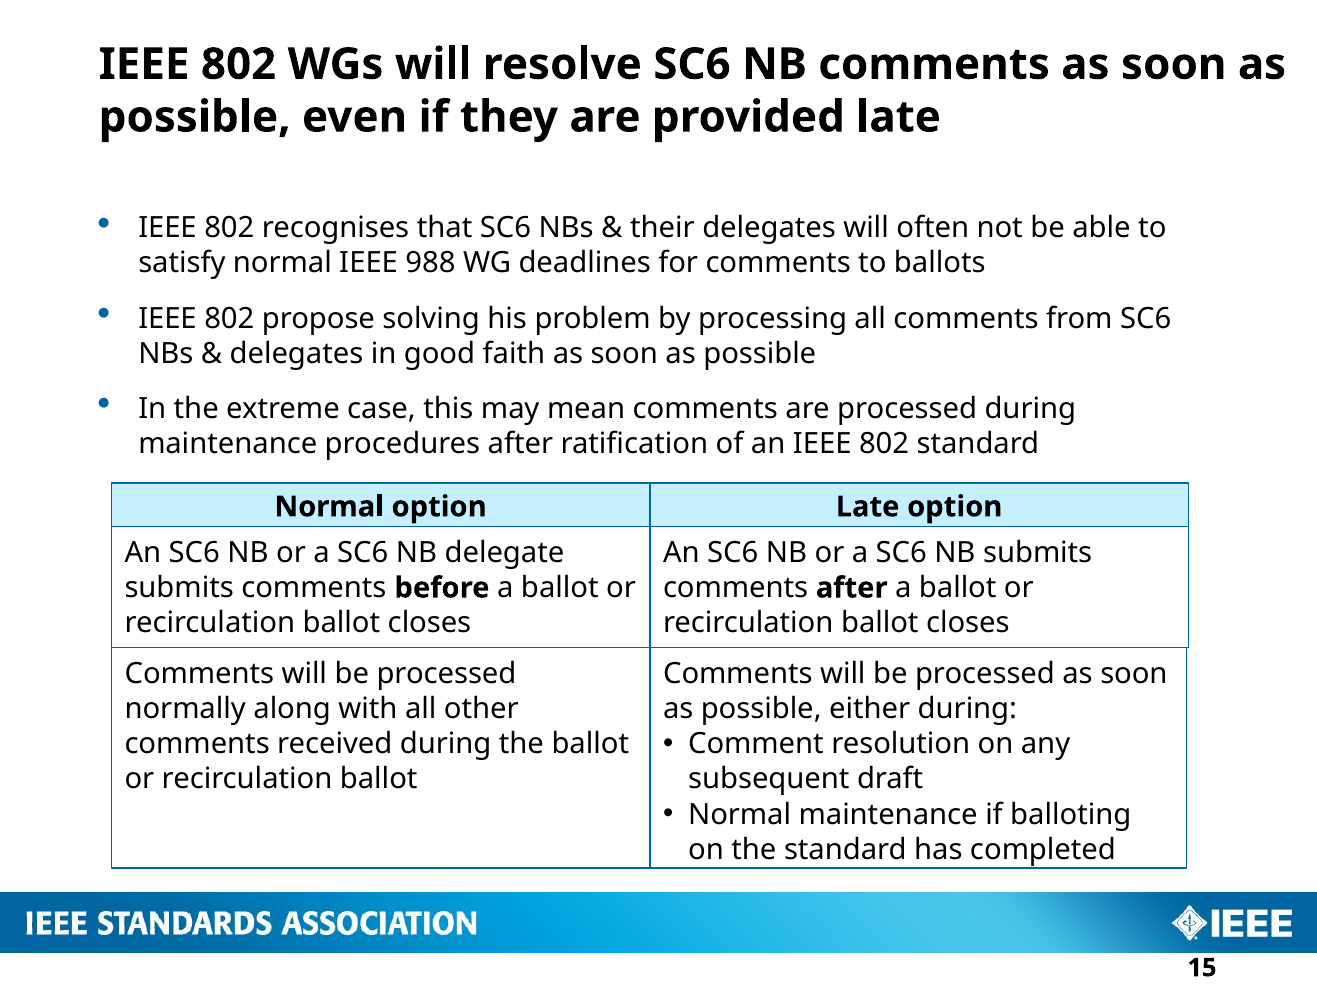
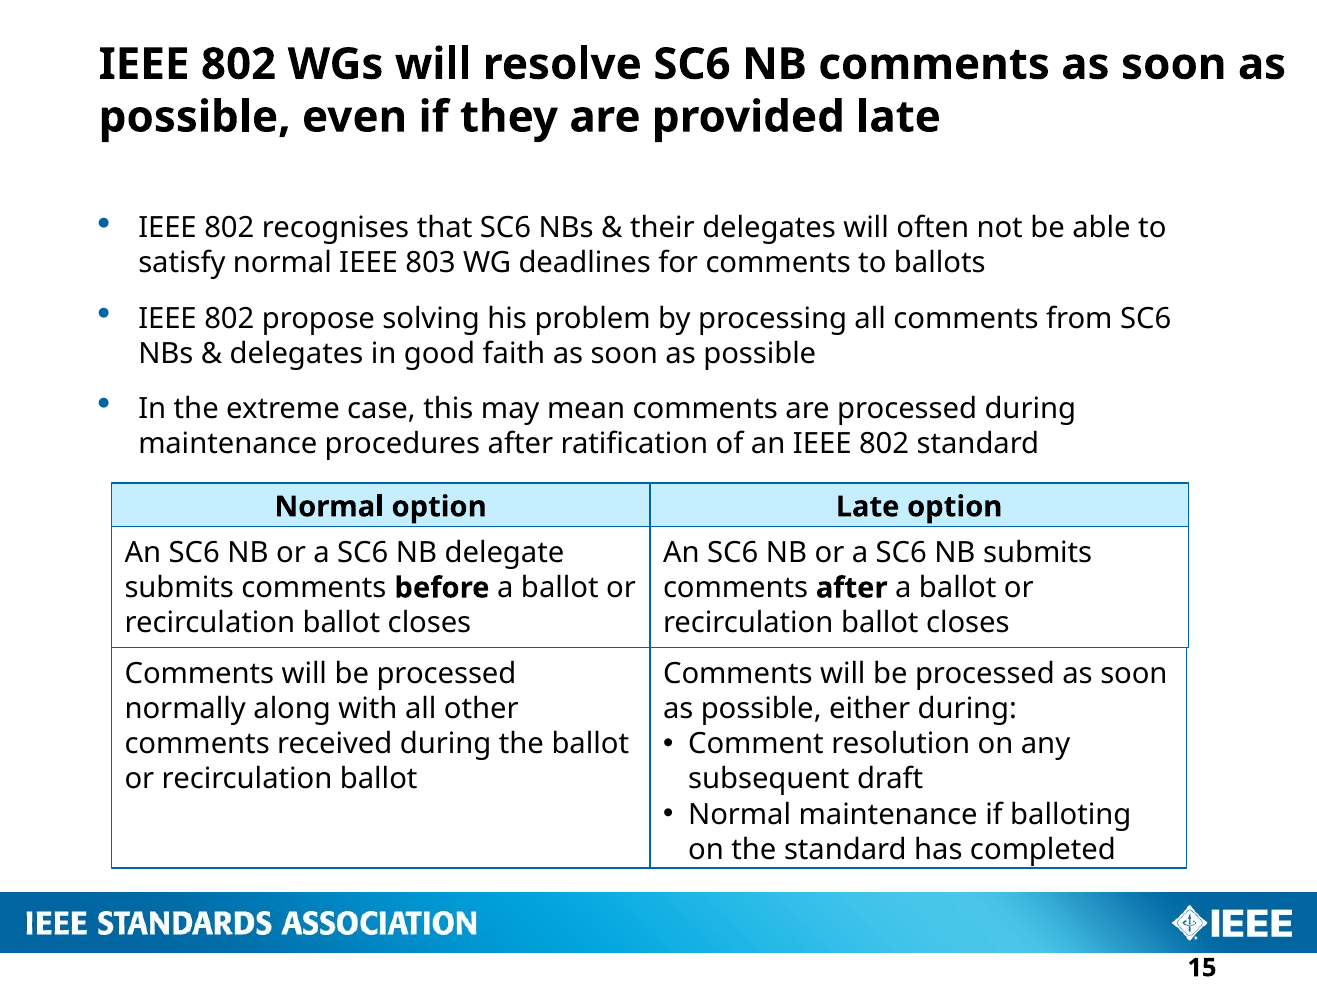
988: 988 -> 803
